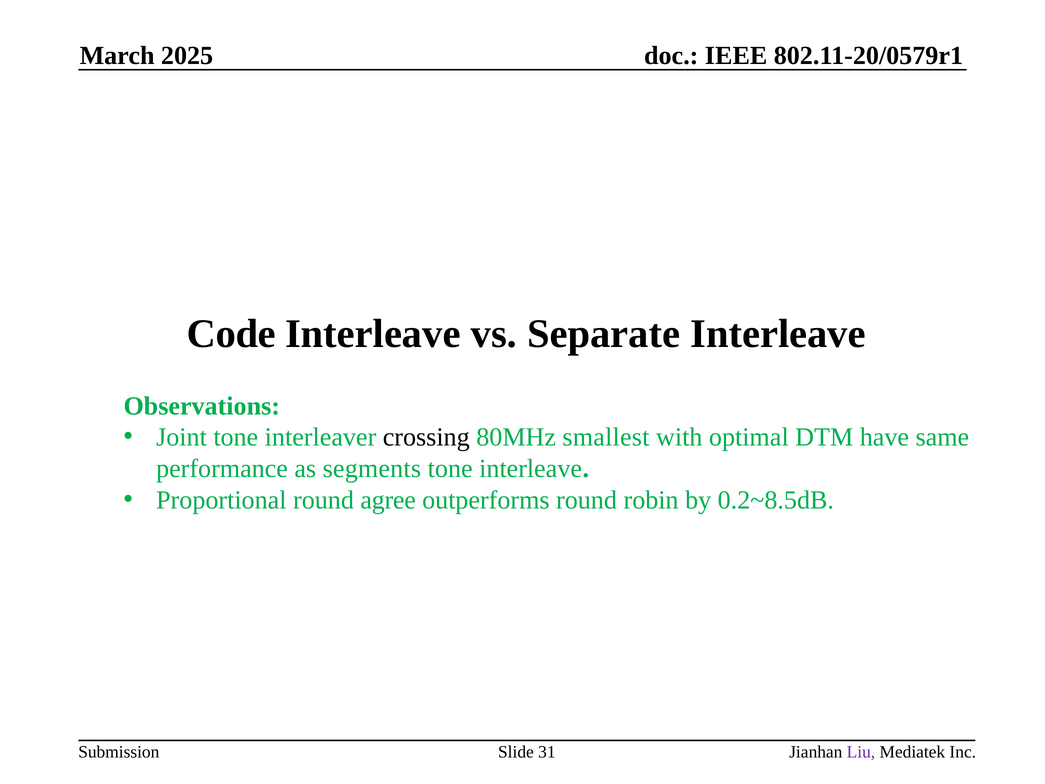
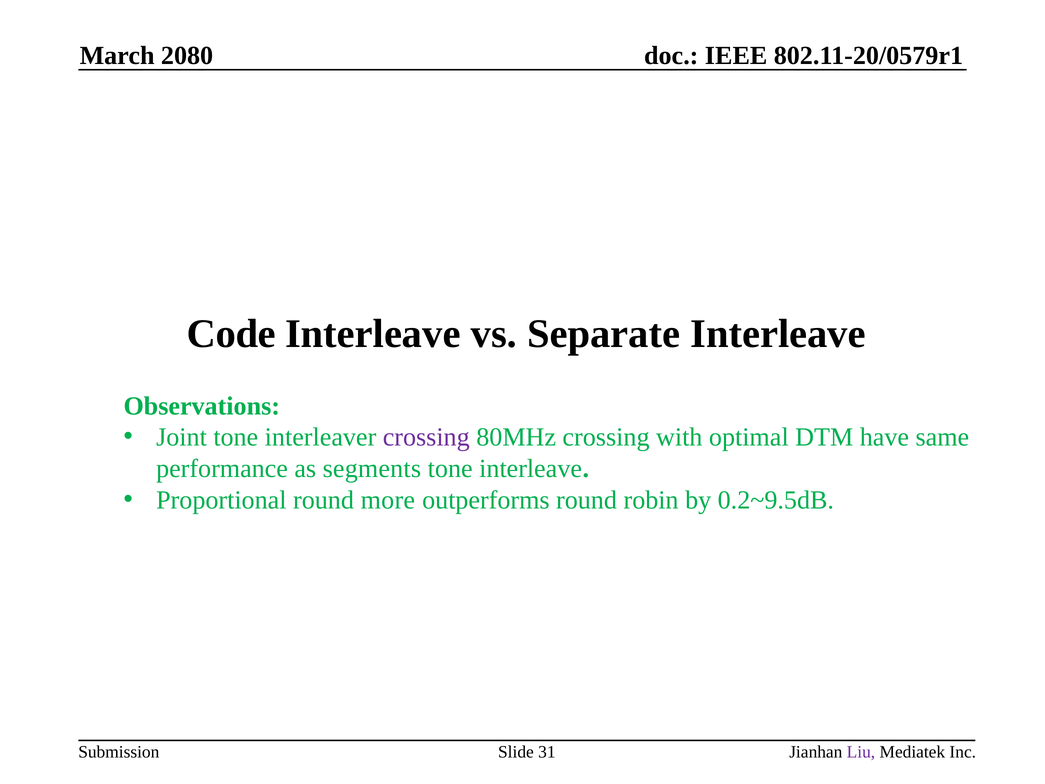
2025: 2025 -> 2080
crossing at (426, 437) colour: black -> purple
80MHz smallest: smallest -> crossing
agree: agree -> more
0.2~8.5dB: 0.2~8.5dB -> 0.2~9.5dB
